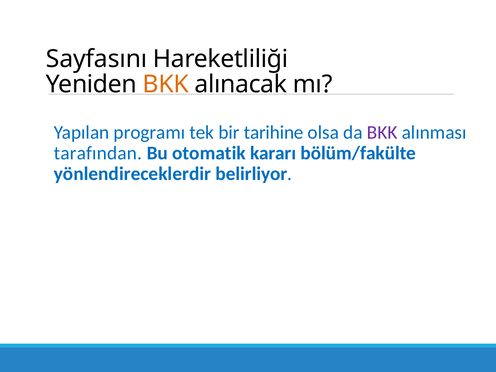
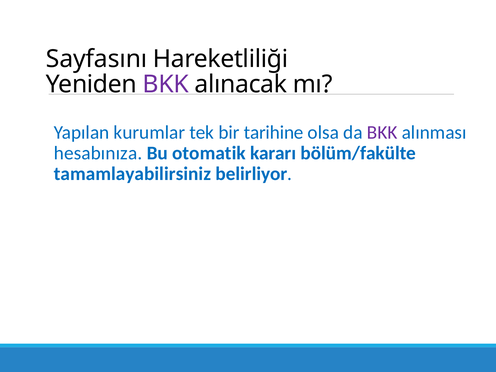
BKK at (166, 84) colour: orange -> purple
programı: programı -> kurumlar
tarafından: tarafından -> hesabınıza
yönlendireceklerdir: yönlendireceklerdir -> tamamlayabilirsiniz
